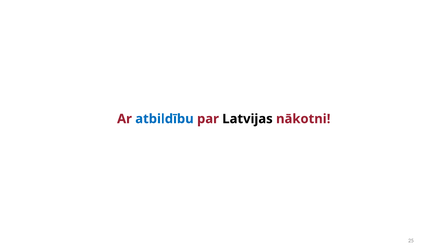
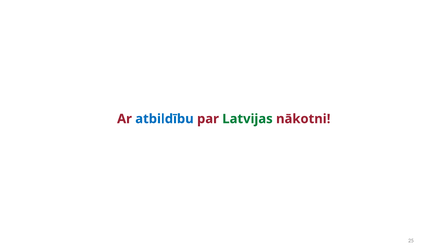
Latvijas colour: black -> green
